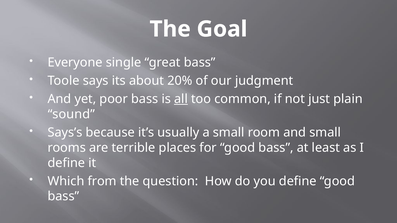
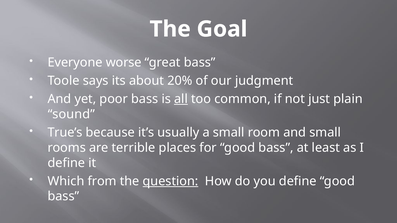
single: single -> worse
Says’s: Says’s -> True’s
question underline: none -> present
